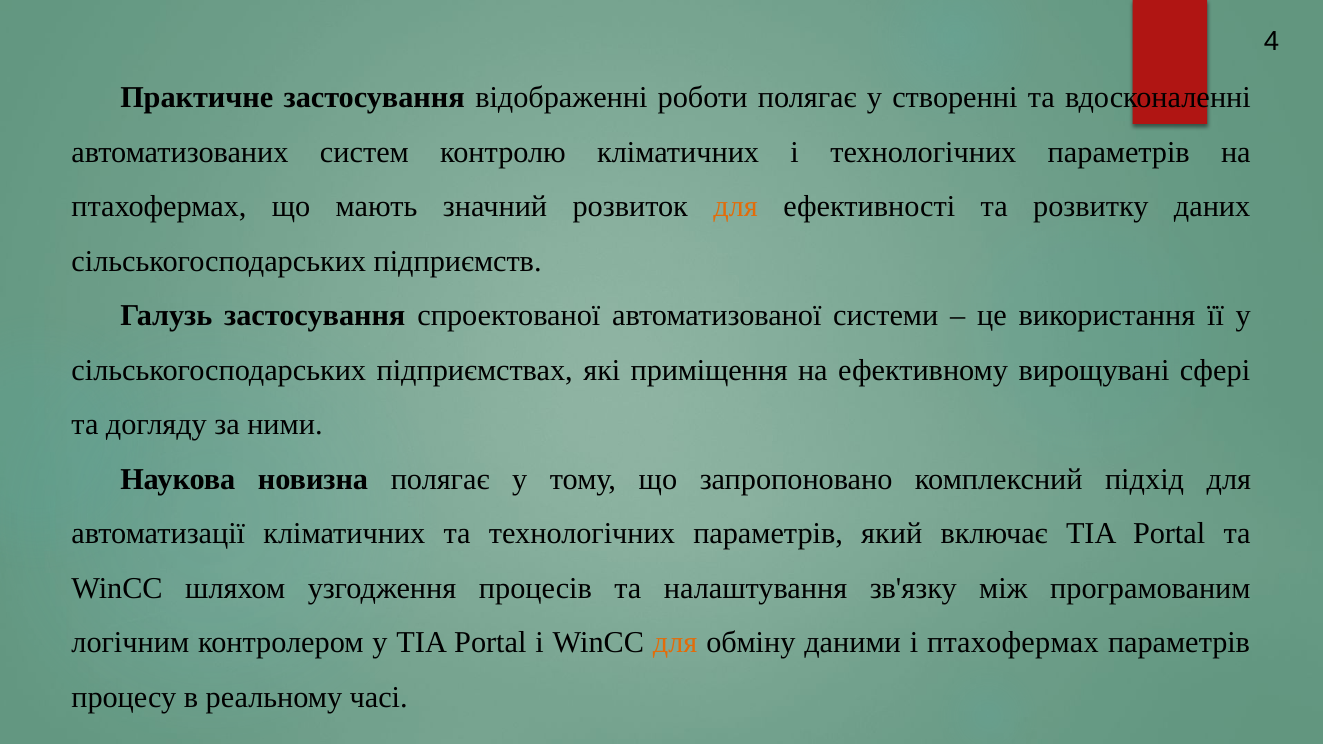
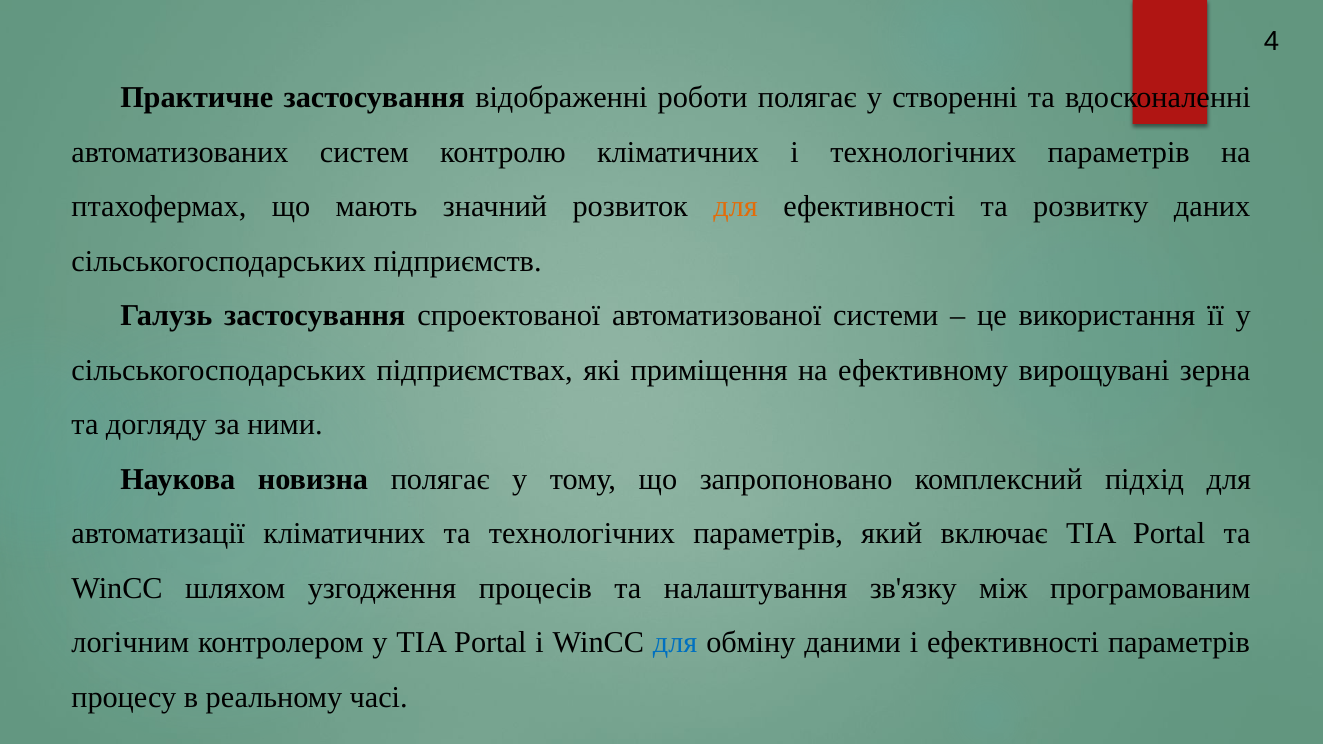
сфері: сфері -> зерна
для at (675, 643) colour: orange -> blue
і птахофермах: птахофермах -> ефективності
